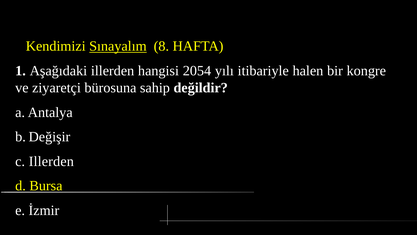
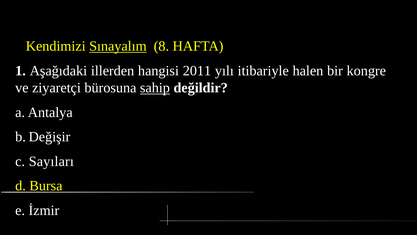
2054: 2054 -> 2011
sahip underline: none -> present
c Illerden: Illerden -> Sayıları
